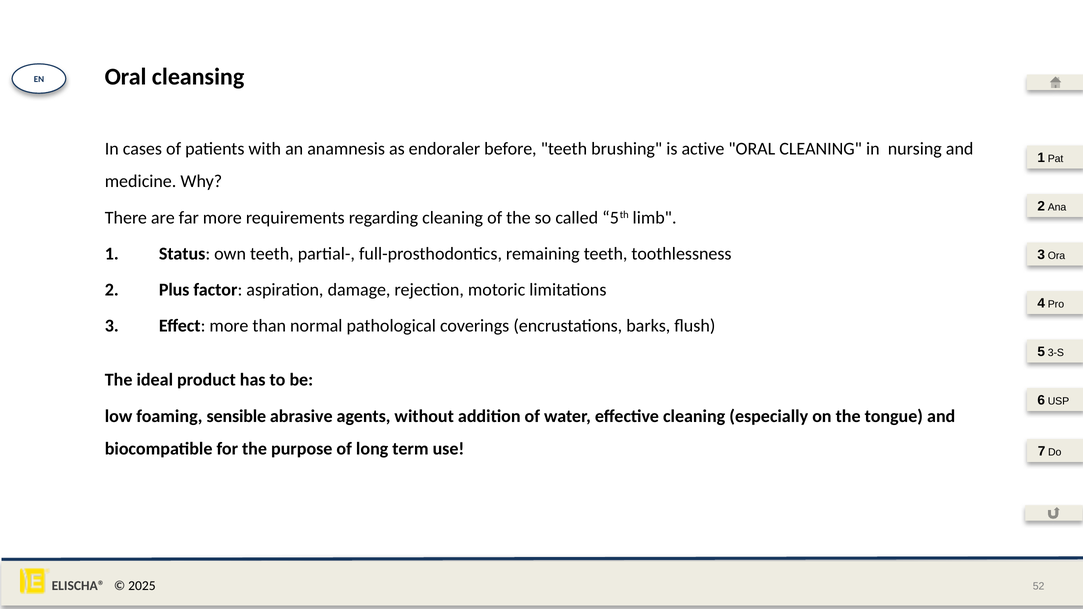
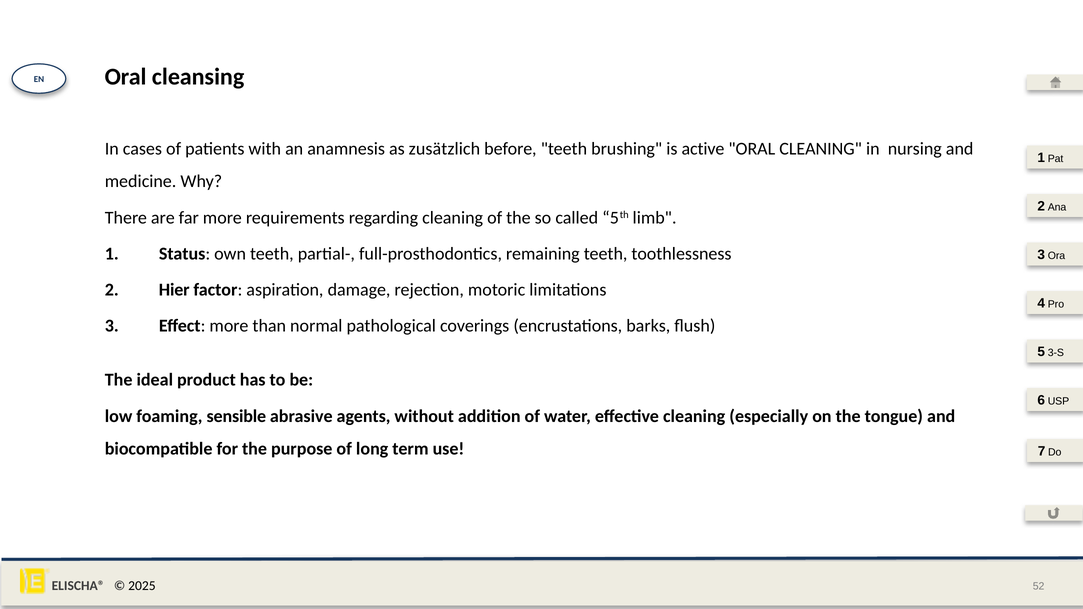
endoraler: endoraler -> zusätzlich
Plus: Plus -> Hier
